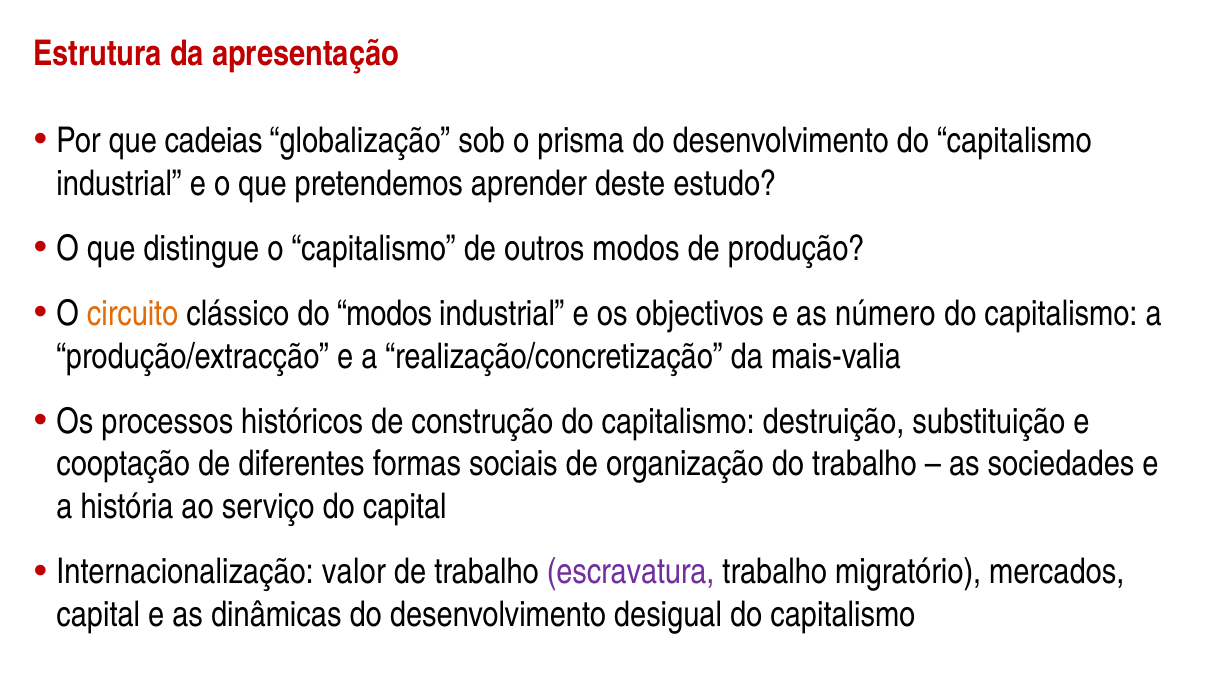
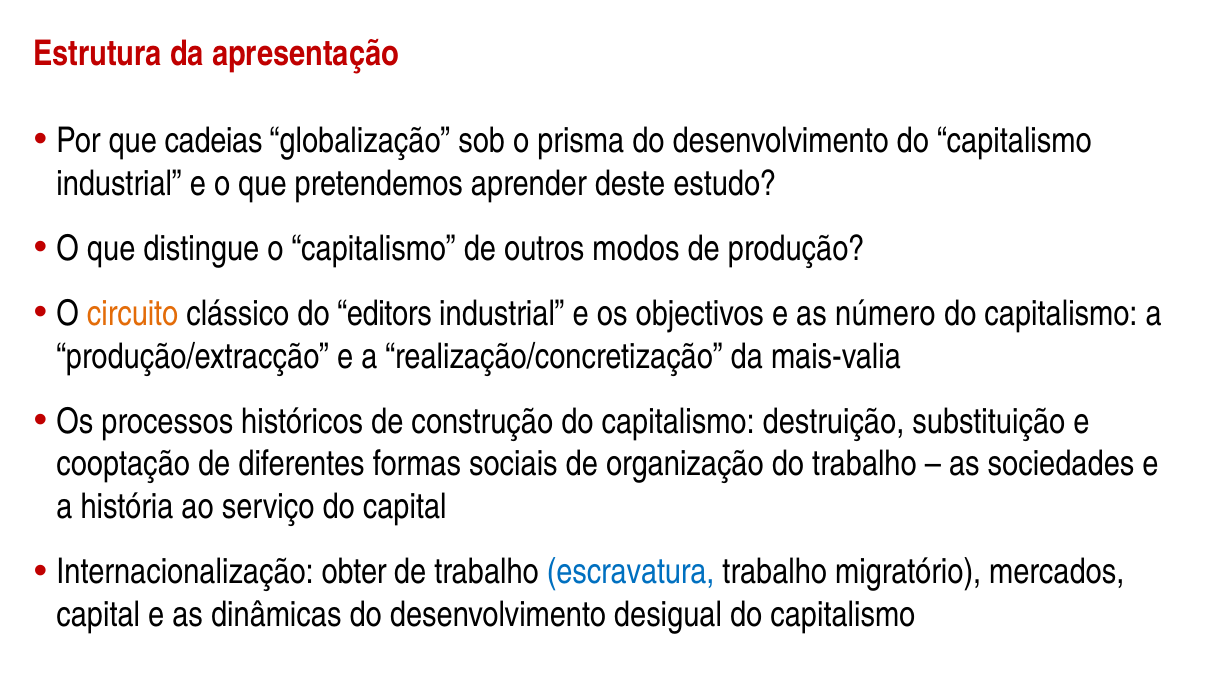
do modos: modos -> editors
valor: valor -> obter
escravatura colour: purple -> blue
